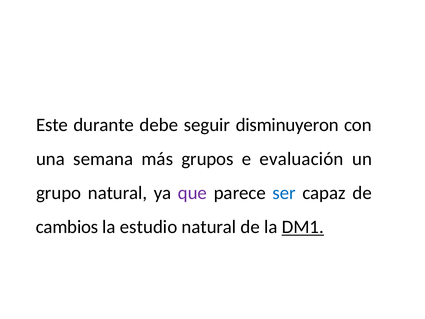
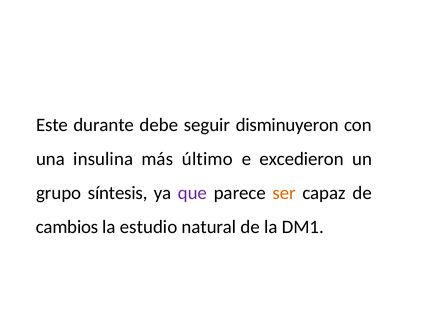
semana: semana -> insulina
grupos: grupos -> último
evaluación: evaluación -> excedieron
grupo natural: natural -> síntesis
ser colour: blue -> orange
DM1 underline: present -> none
